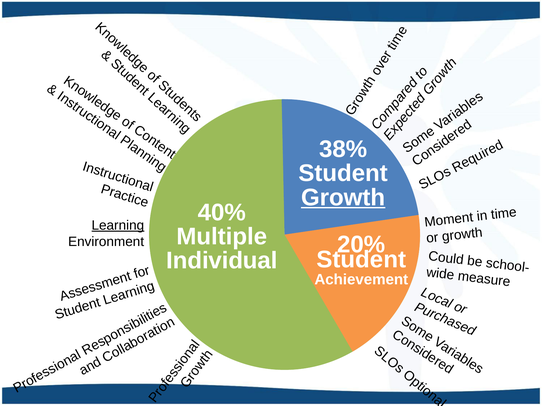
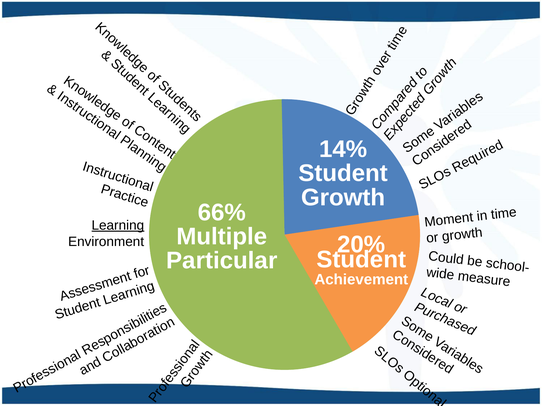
38%: 38% -> 14%
Growth at (343, 198) underline: present -> none
40%: 40% -> 66%
Individual: Individual -> Particular
